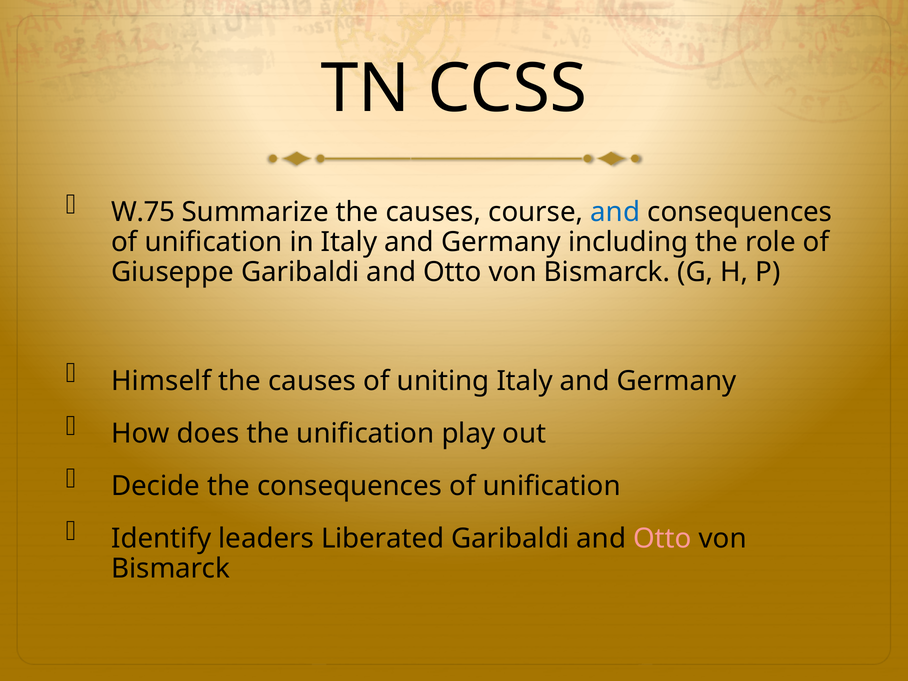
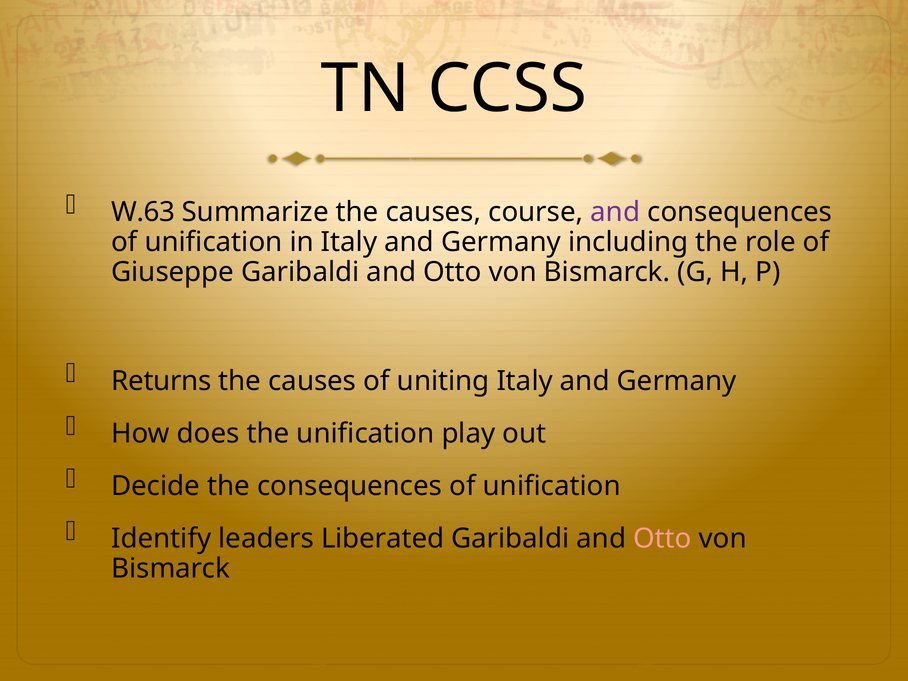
W.75: W.75 -> W.63
and at (615, 212) colour: blue -> purple
Himself: Himself -> Returns
